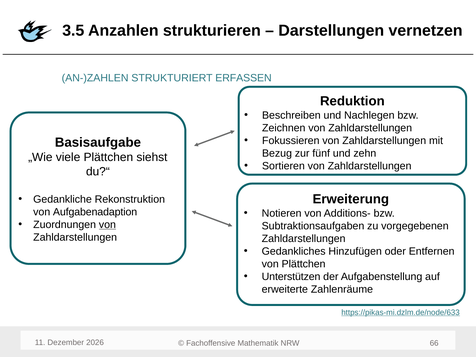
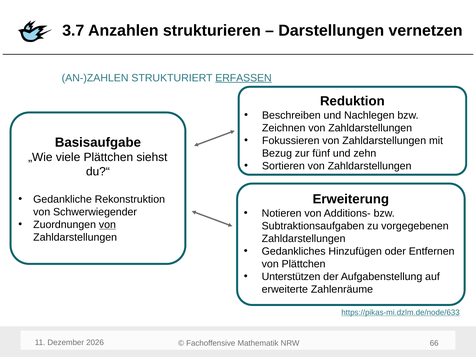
3.5: 3.5 -> 3.7
ERFASSEN underline: none -> present
Aufgabenadaption: Aufgabenadaption -> Schwerwiegender
